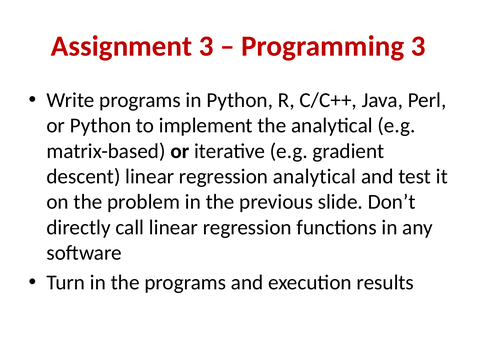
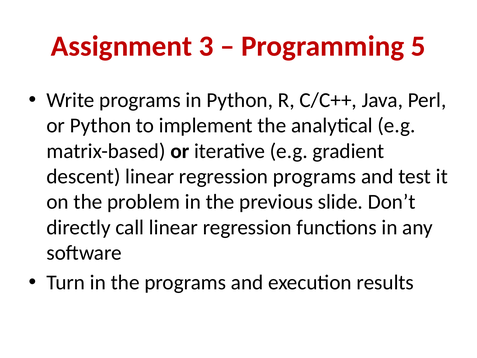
Programming 3: 3 -> 5
regression analytical: analytical -> programs
